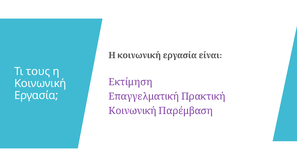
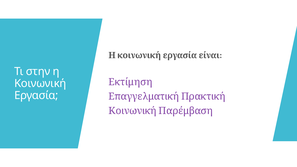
τους: τους -> στην
